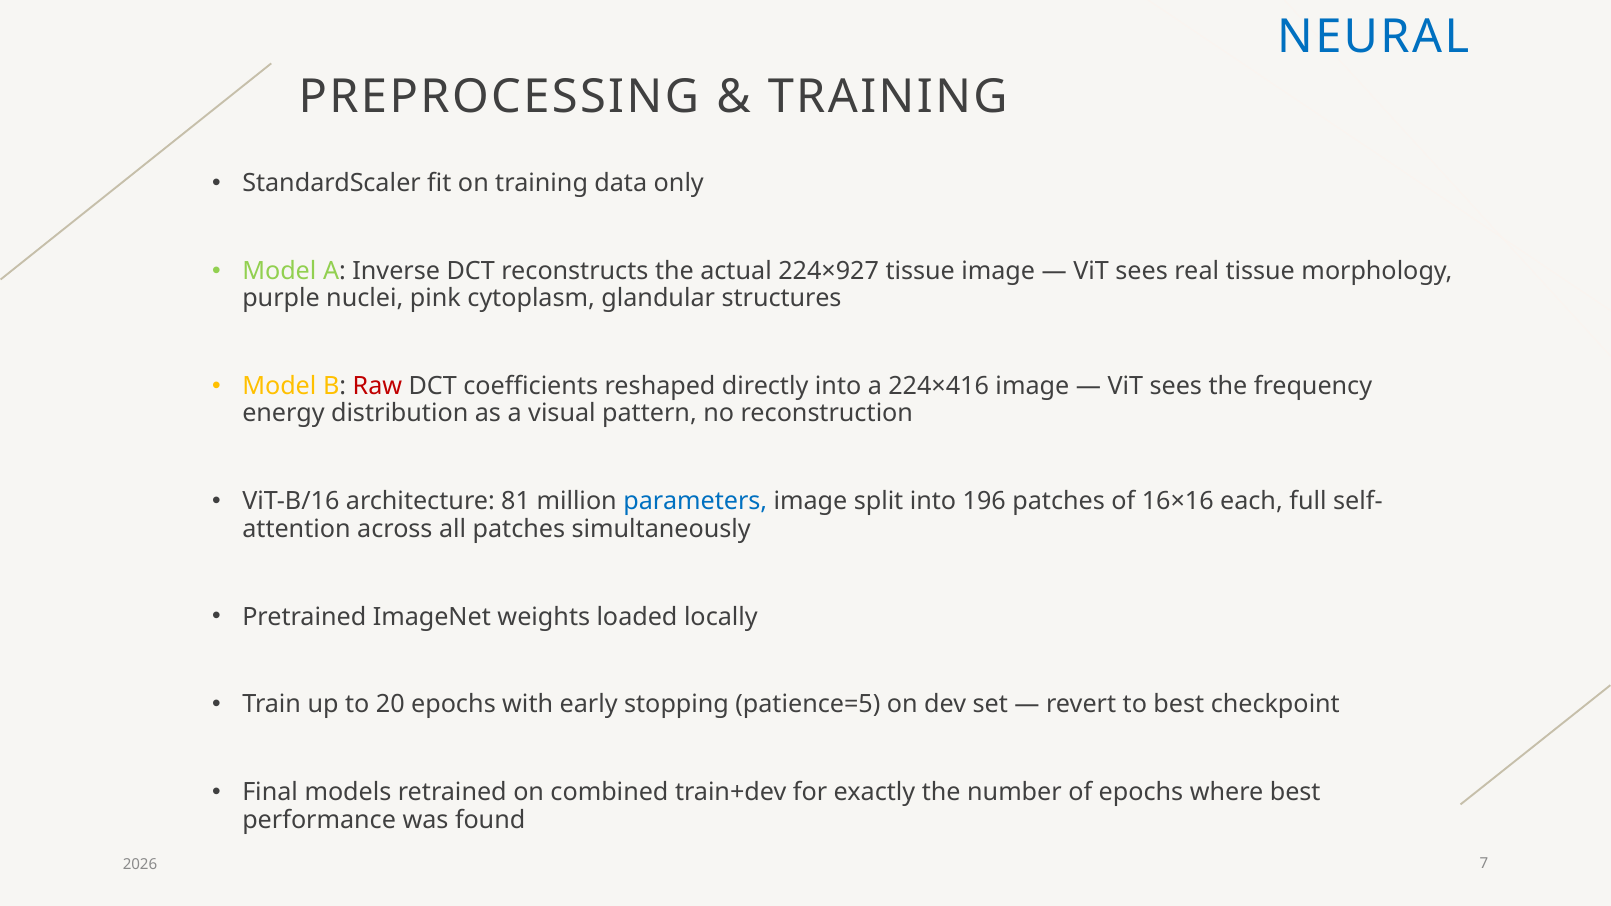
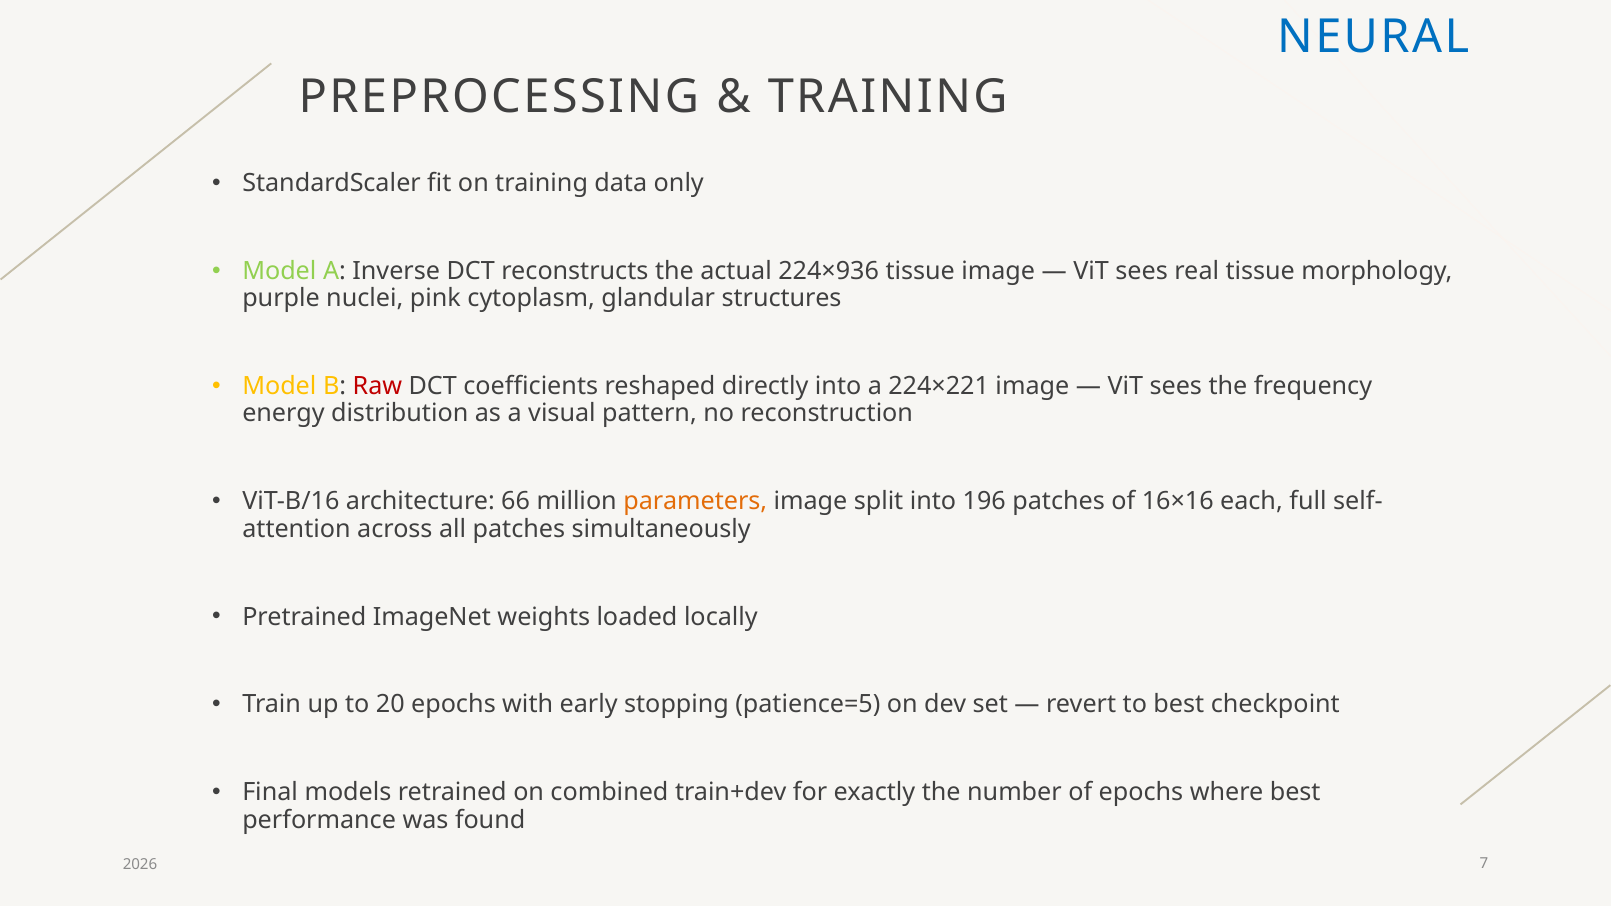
224×927: 224×927 -> 224×936
224×416: 224×416 -> 224×221
81: 81 -> 66
parameters colour: blue -> orange
